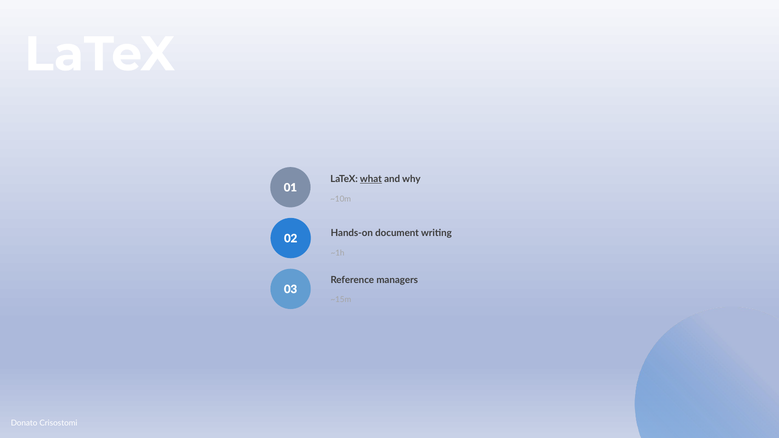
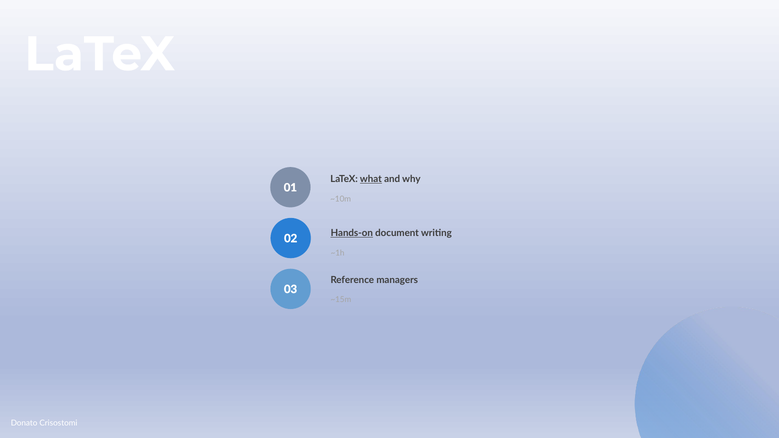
Hands-on underline: none -> present
